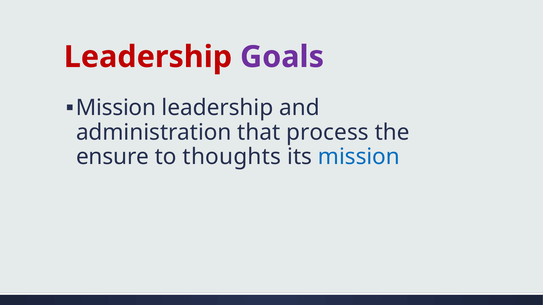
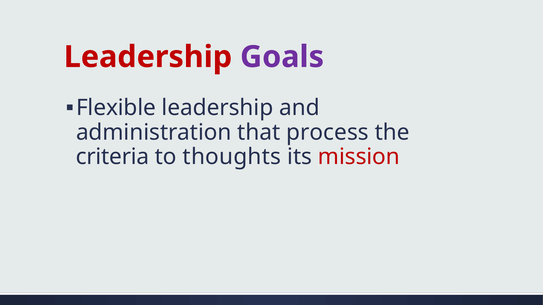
Mission at (116, 108): Mission -> Flexible
ensure: ensure -> criteria
mission at (359, 157) colour: blue -> red
